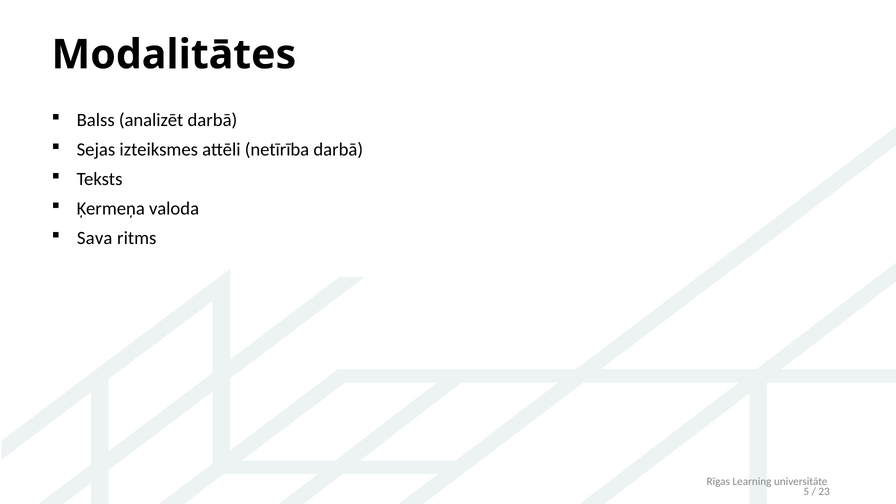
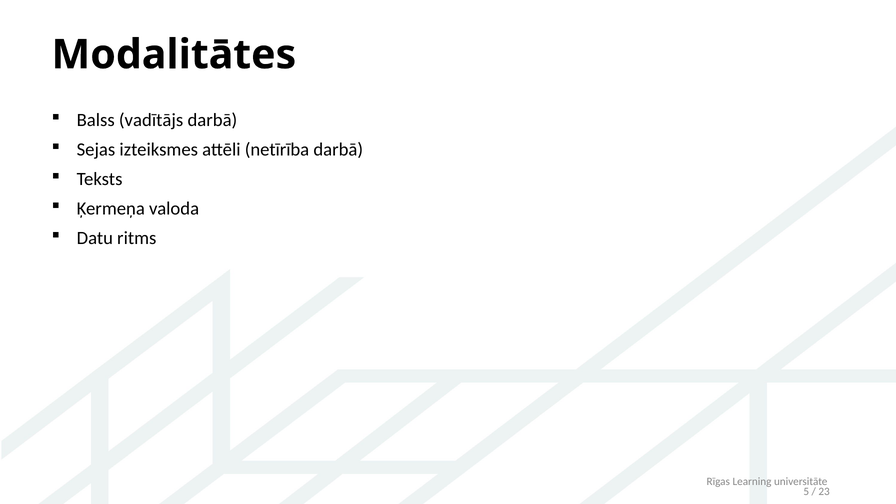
analizēt: analizēt -> vadītājs
Sava: Sava -> Datu
